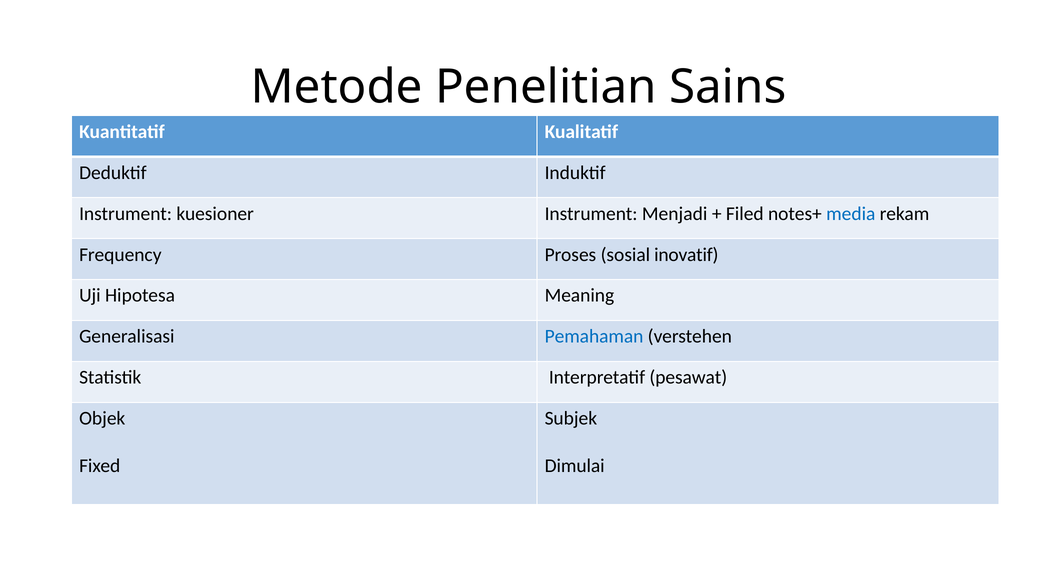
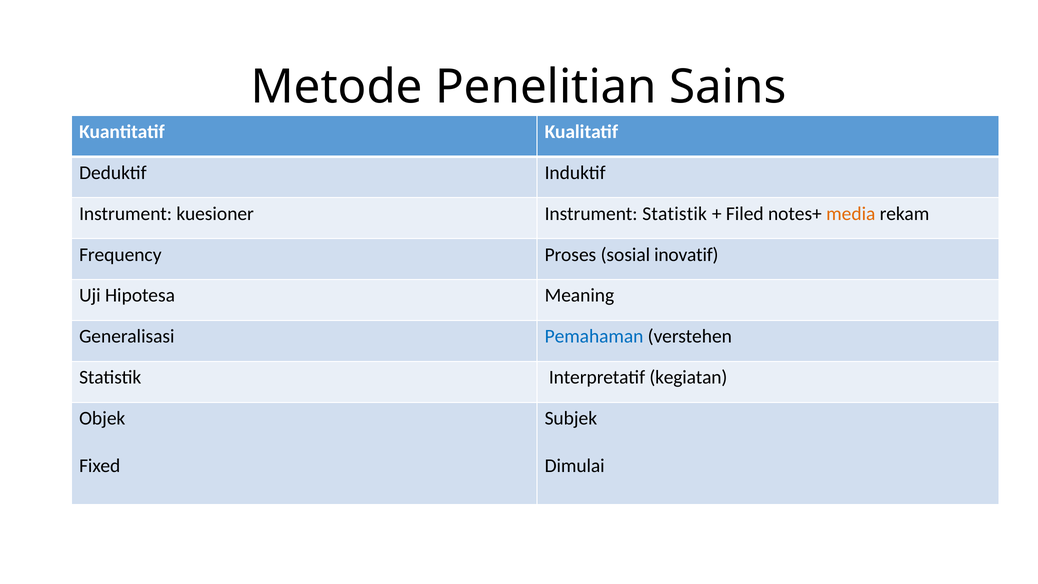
Instrument Menjadi: Menjadi -> Statistik
media colour: blue -> orange
pesawat: pesawat -> kegiatan
